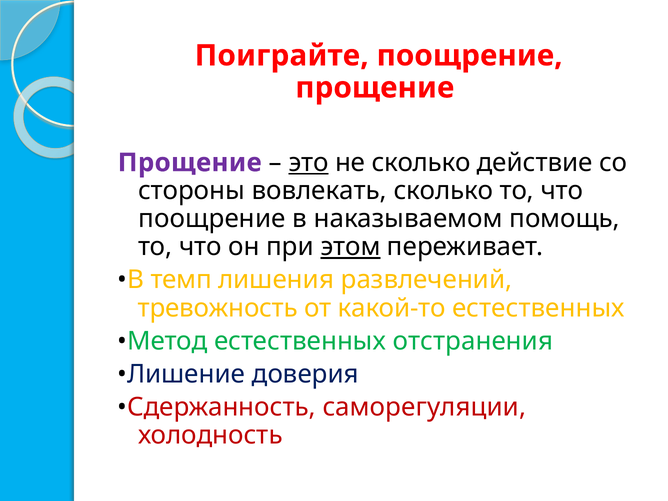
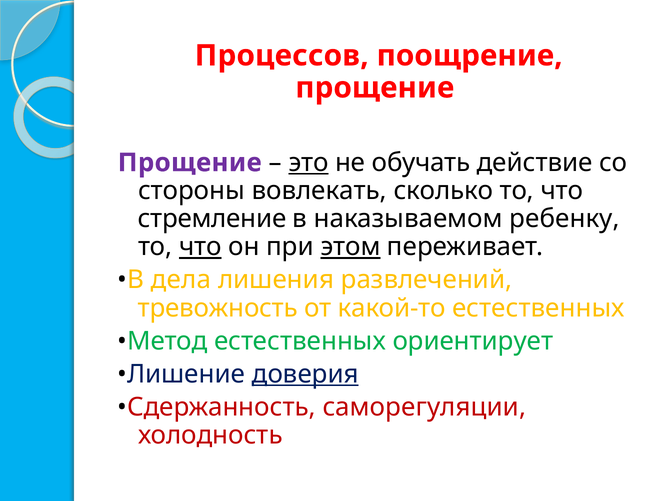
Поиграйте: Поиграйте -> Процессов
не сколько: сколько -> обучать
поощрение at (212, 219): поощрение -> стремление
помощь: помощь -> ребенку
что at (200, 247) underline: none -> present
темп: темп -> дела
отстранения: отстранения -> ориентирует
доверия underline: none -> present
